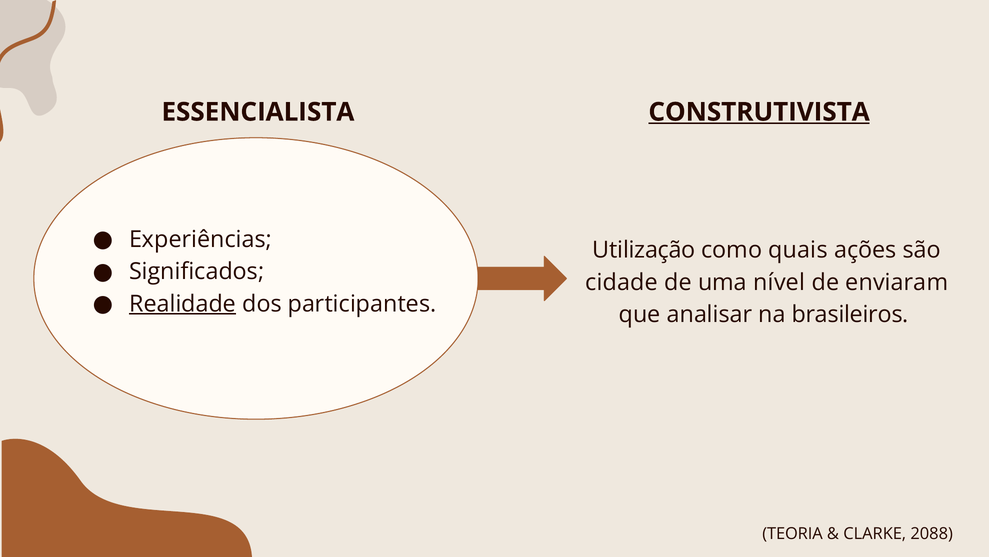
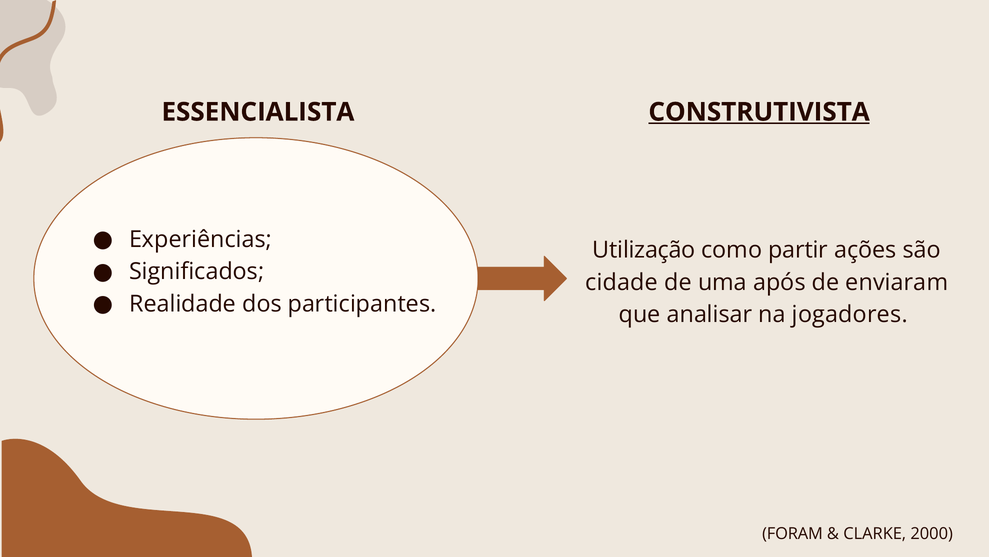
quais: quais -> partir
nível: nível -> após
Realidade underline: present -> none
brasileiros: brasileiros -> jogadores
TEORIA: TEORIA -> FORAM
2088: 2088 -> 2000
